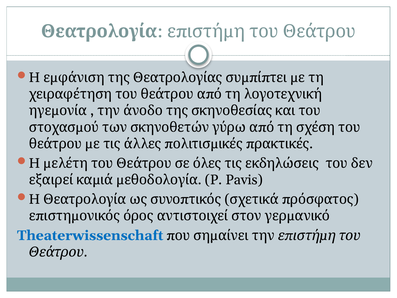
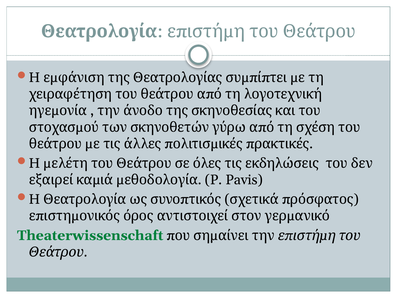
Theaterwissenschaft colour: blue -> green
